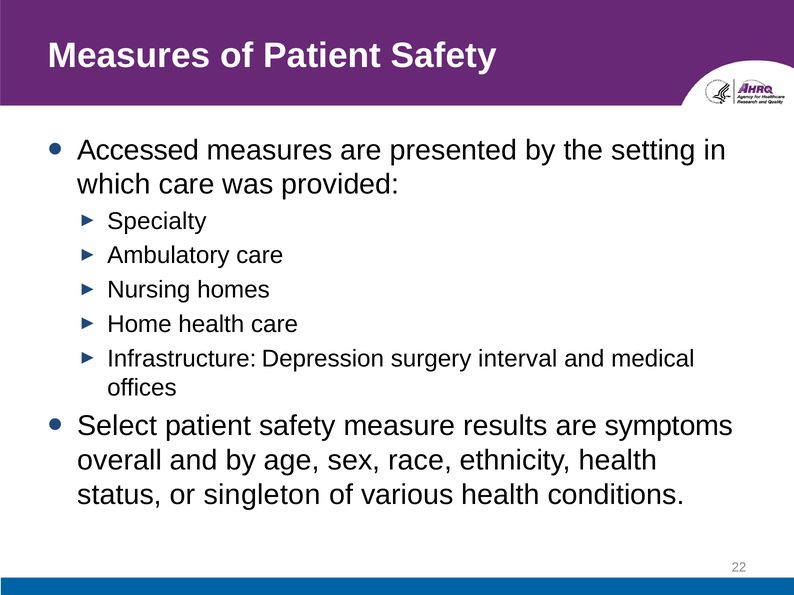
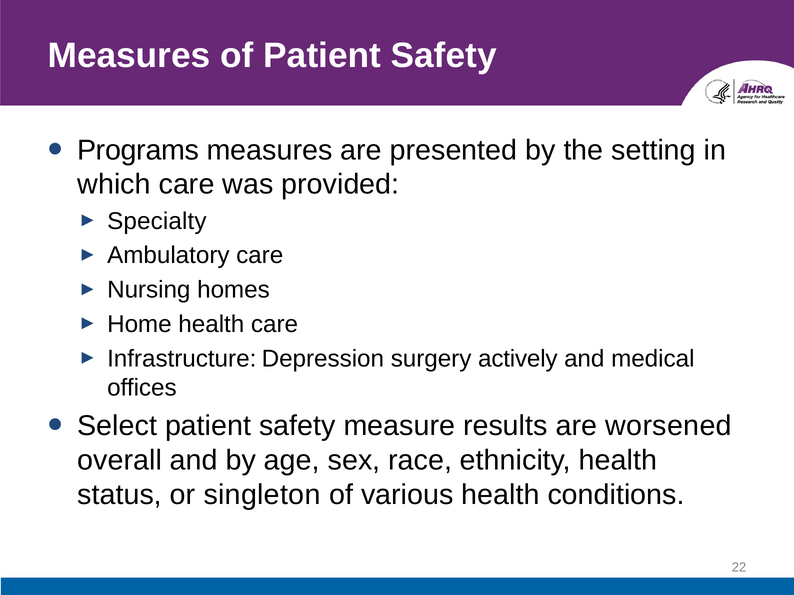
Accessed: Accessed -> Programs
interval: interval -> actively
symptoms: symptoms -> worsened
